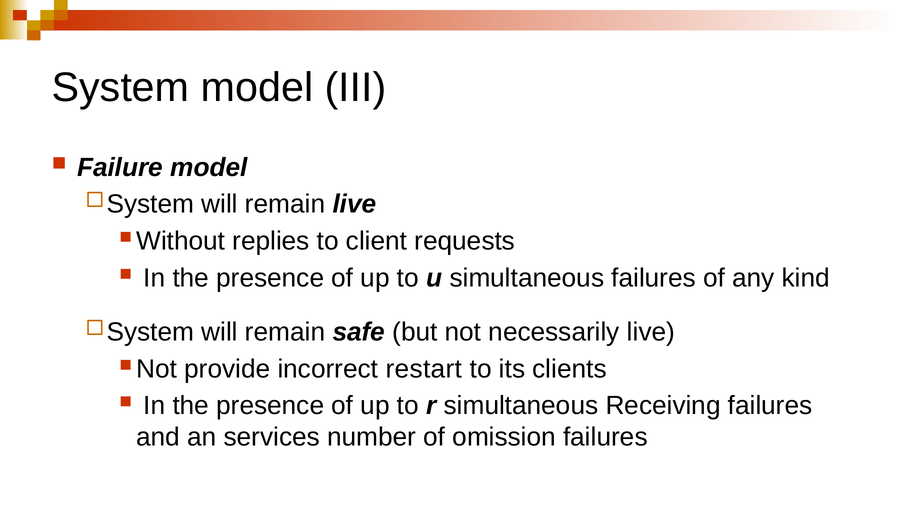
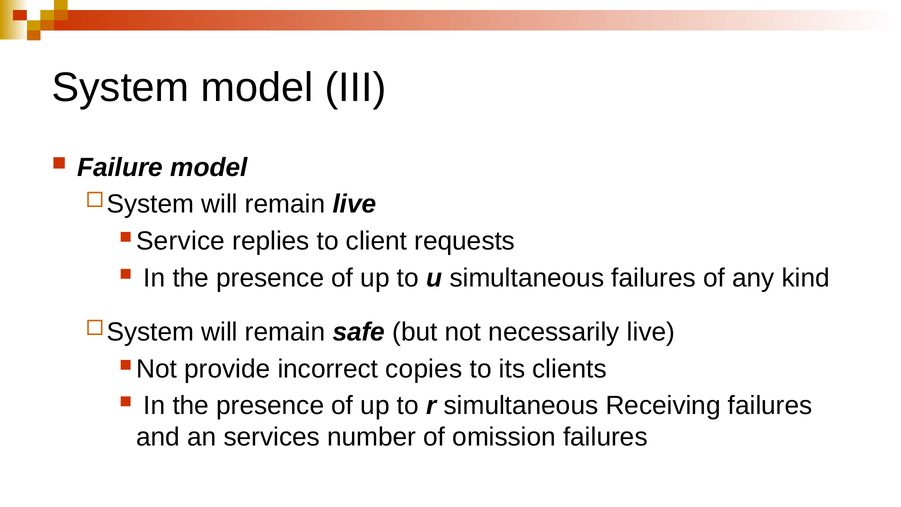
Without: Without -> Service
restart: restart -> copies
